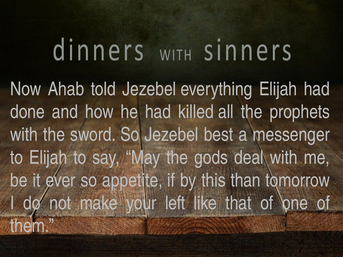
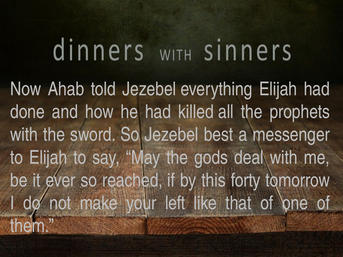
appetite: appetite -> reached
than: than -> forty
